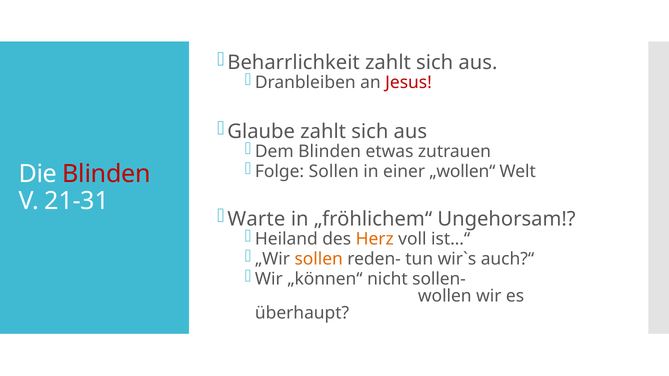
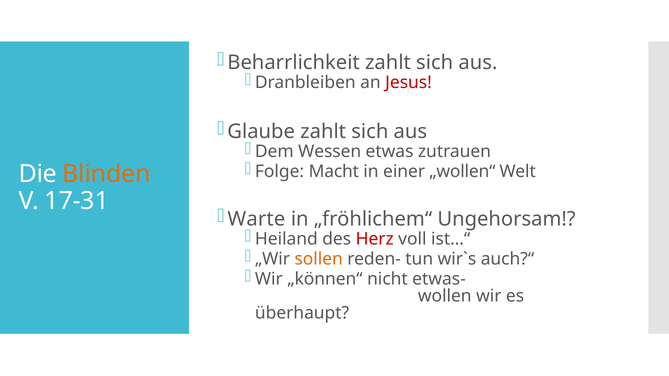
Dem Blinden: Blinden -> Wessen
Folge Sollen: Sollen -> Macht
Blinden at (106, 174) colour: red -> orange
21-31: 21-31 -> 17-31
Herz colour: orange -> red
sollen-: sollen- -> etwas-
